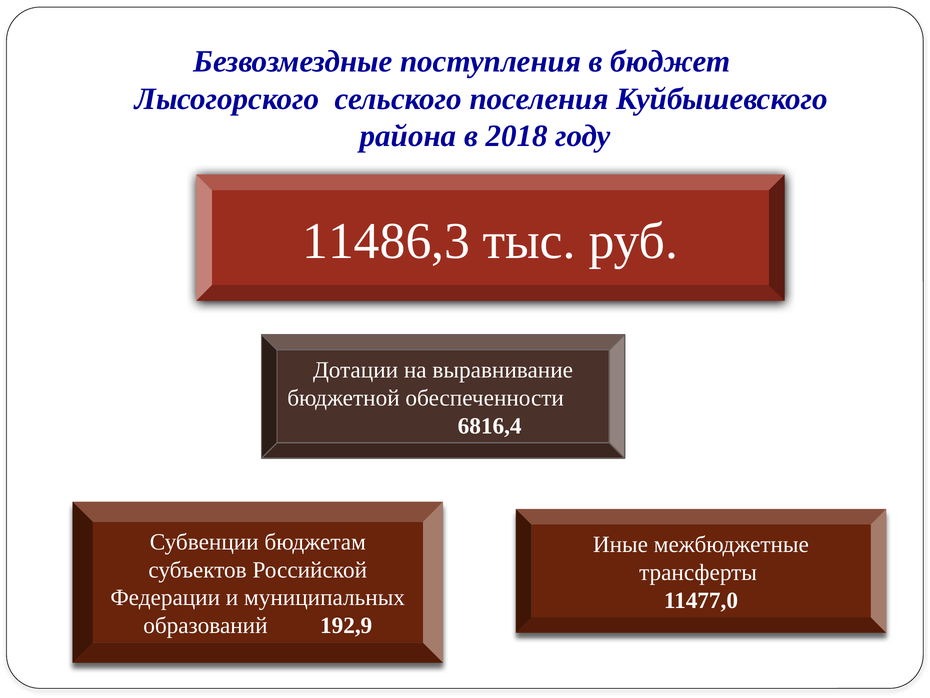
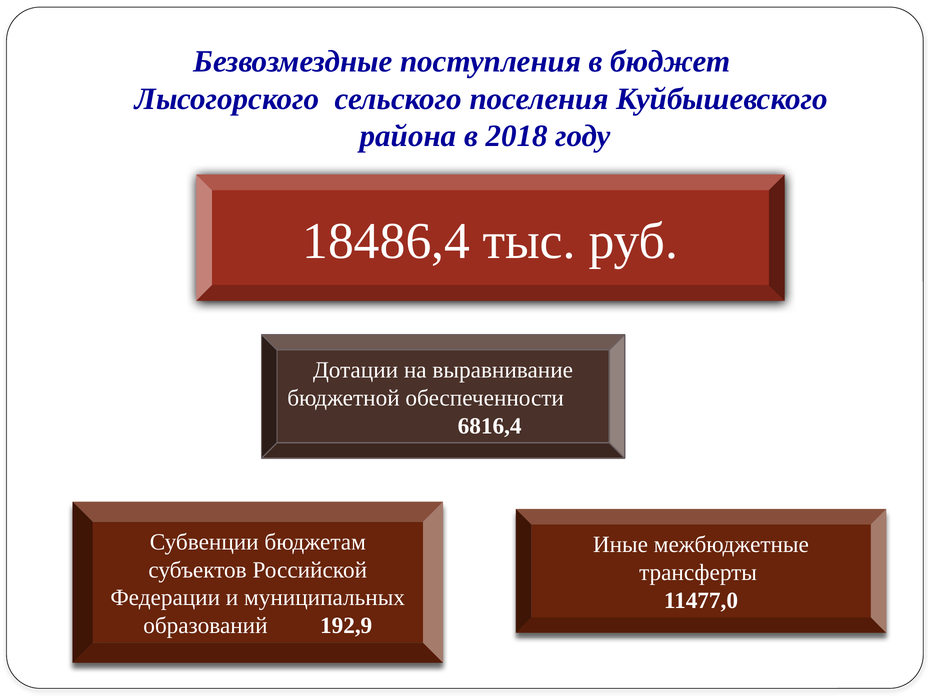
11486,3: 11486,3 -> 18486,4
